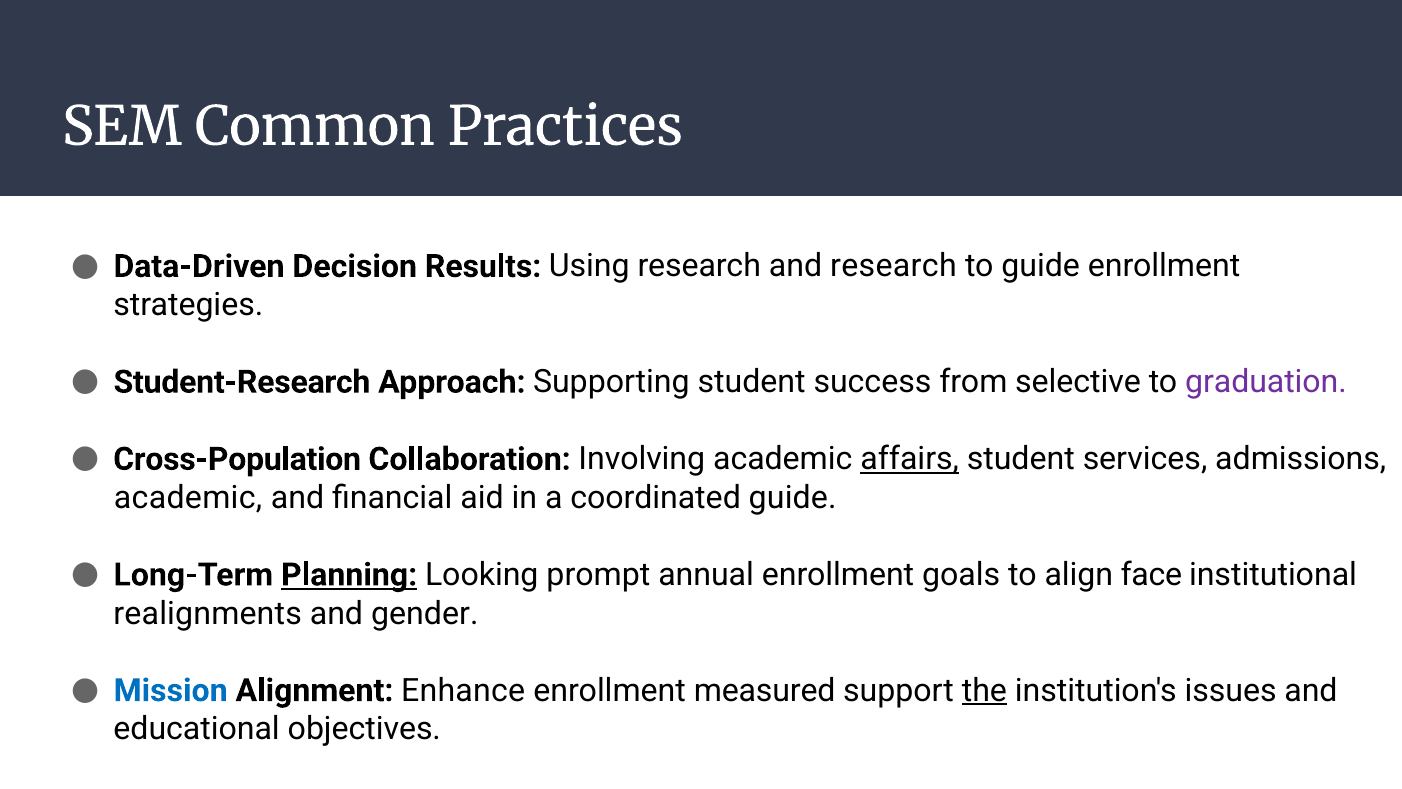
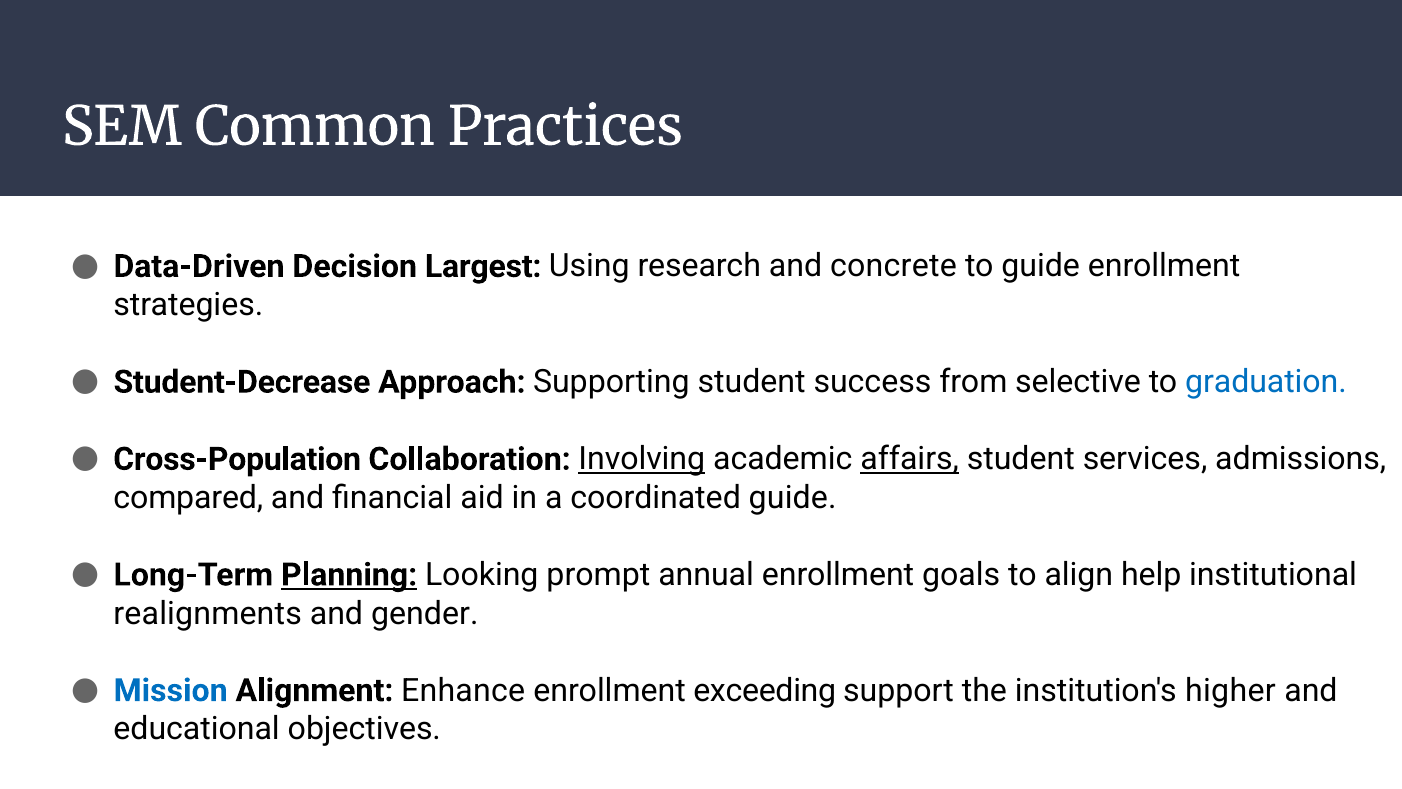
Results: Results -> Largest
and research: research -> concrete
Student-Research: Student-Research -> Student-Decrease
graduation colour: purple -> blue
Involving underline: none -> present
academic at (188, 498): academic -> compared
face: face -> help
measured: measured -> exceeding
the underline: present -> none
issues: issues -> higher
